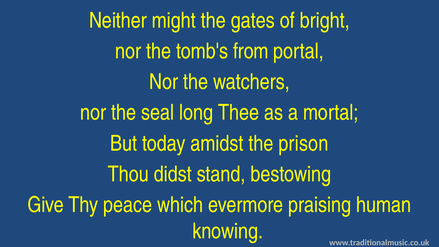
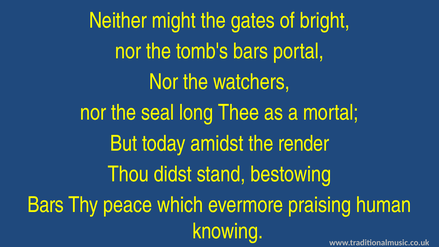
tomb's from: from -> bars
prison: prison -> render
Give at (46, 205): Give -> Bars
